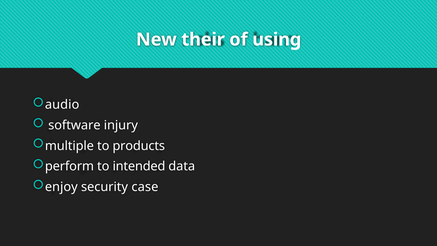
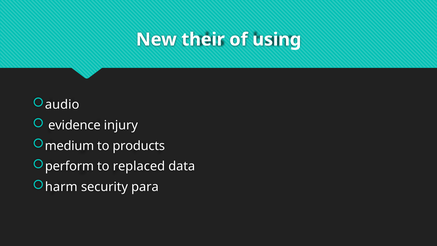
software: software -> evidence
multiple: multiple -> medium
intended: intended -> replaced
enjoy: enjoy -> harm
case: case -> para
